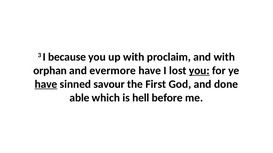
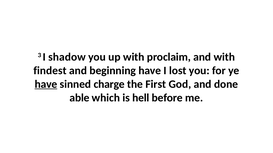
because: because -> shadow
orphan: orphan -> findest
evermore: evermore -> beginning
you at (199, 71) underline: present -> none
savour: savour -> charge
